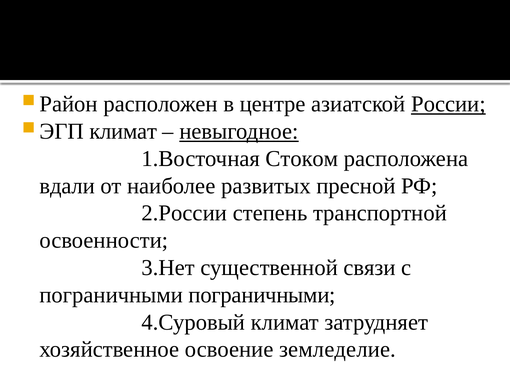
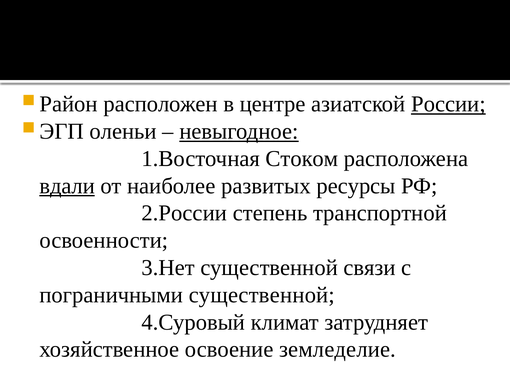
климат at (123, 131): климат -> оленьи
вдали underline: none -> present
пресной: пресной -> ресурсы
пограничными пограничными: пограничными -> существенной
